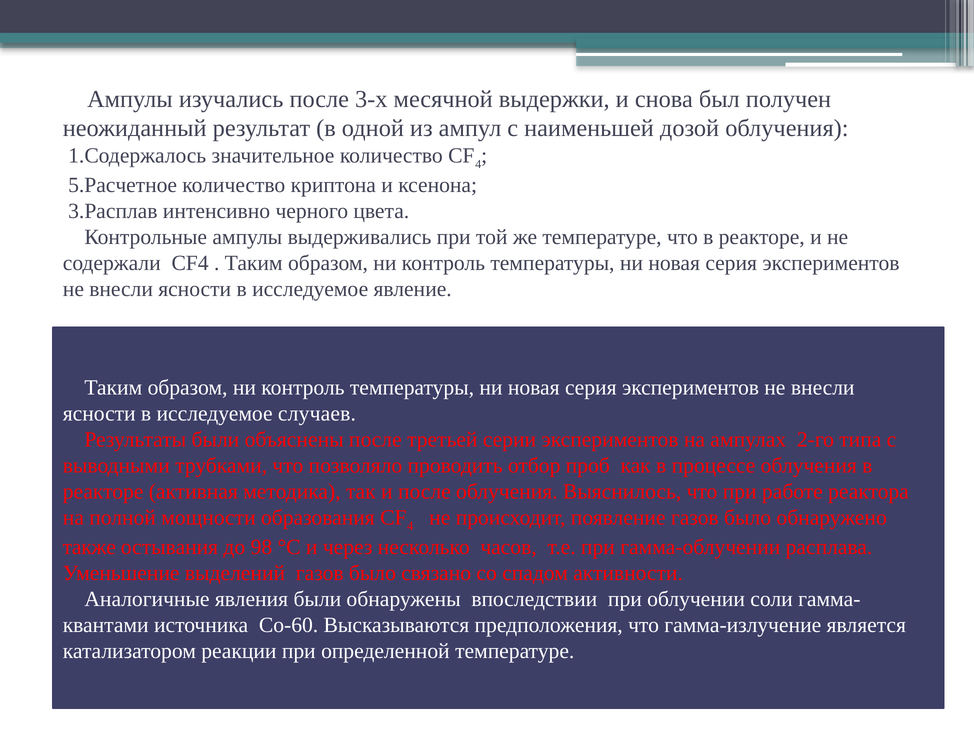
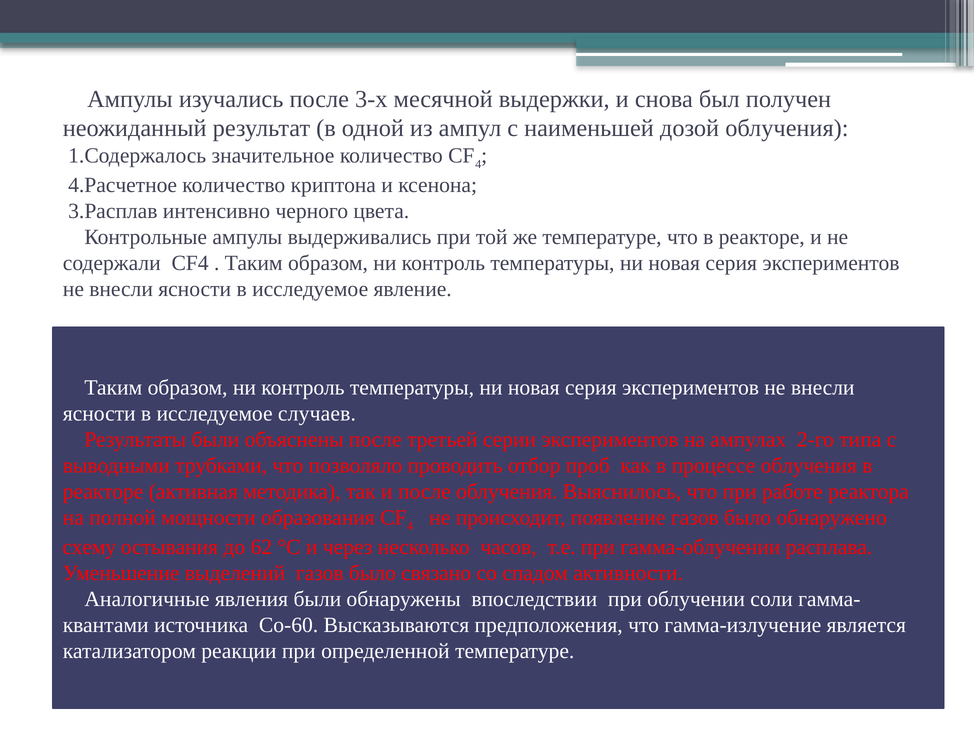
5.Расчетное: 5.Расчетное -> 4.Расчетное
также: также -> схему
98: 98 -> 62
